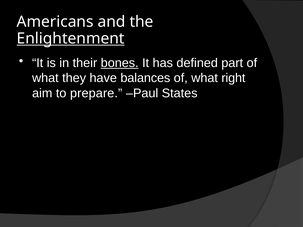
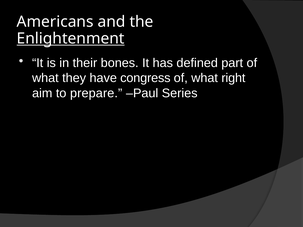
bones underline: present -> none
balances: balances -> congress
States: States -> Series
